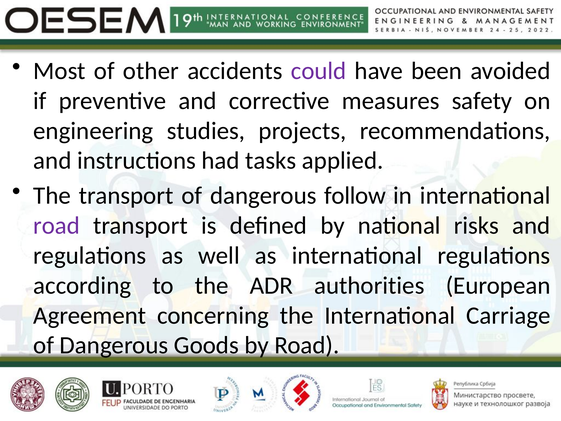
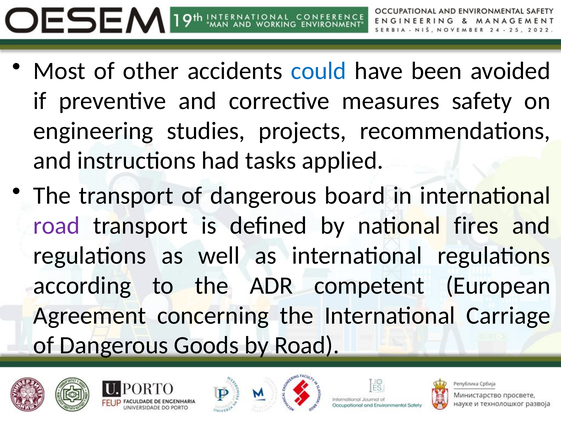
could colour: purple -> blue
follow: follow -> board
risks: risks -> fires
authorities: authorities -> competent
